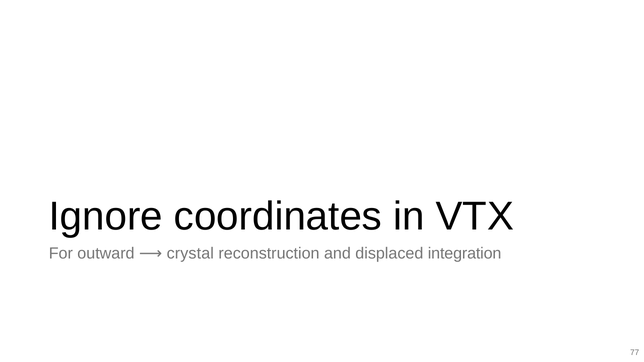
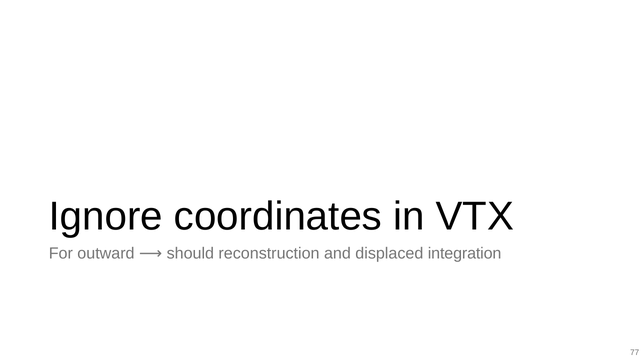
crystal: crystal -> should
